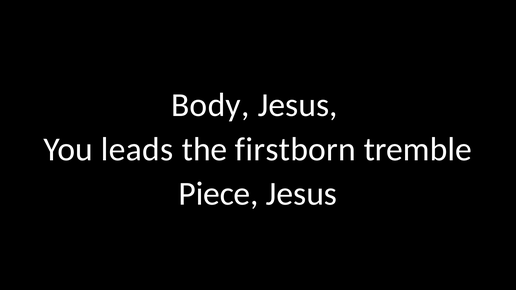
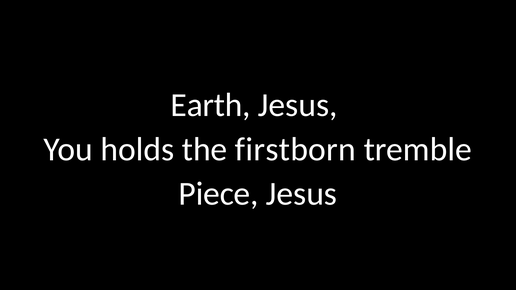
Body: Body -> Earth
leads: leads -> holds
